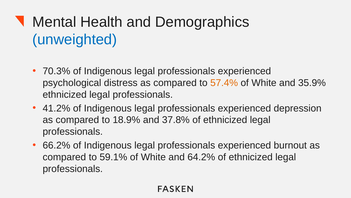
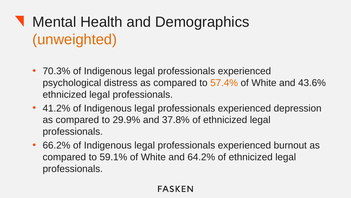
unweighted colour: blue -> orange
35.9%: 35.9% -> 43.6%
18.9%: 18.9% -> 29.9%
